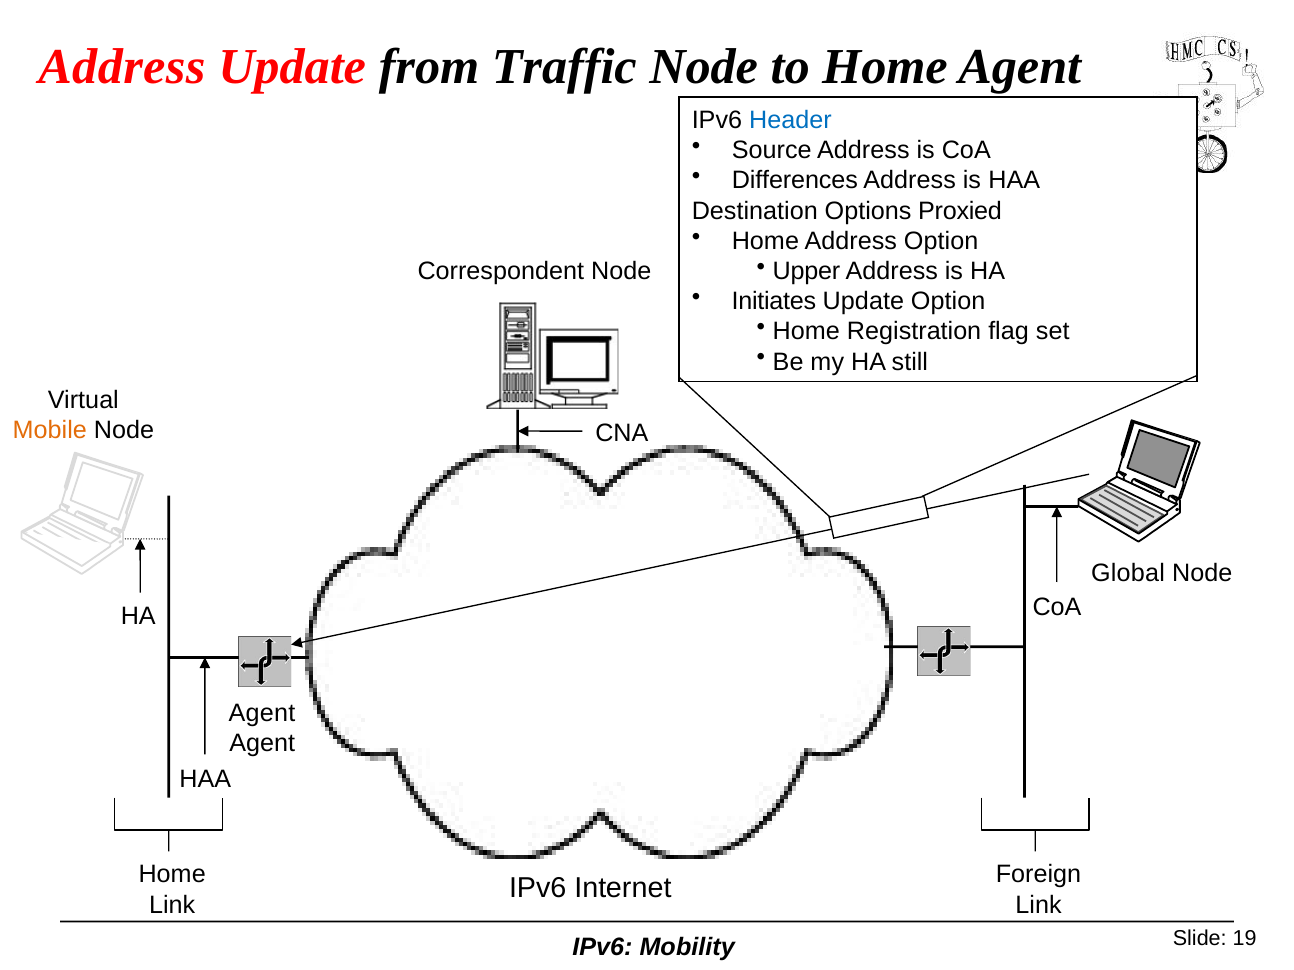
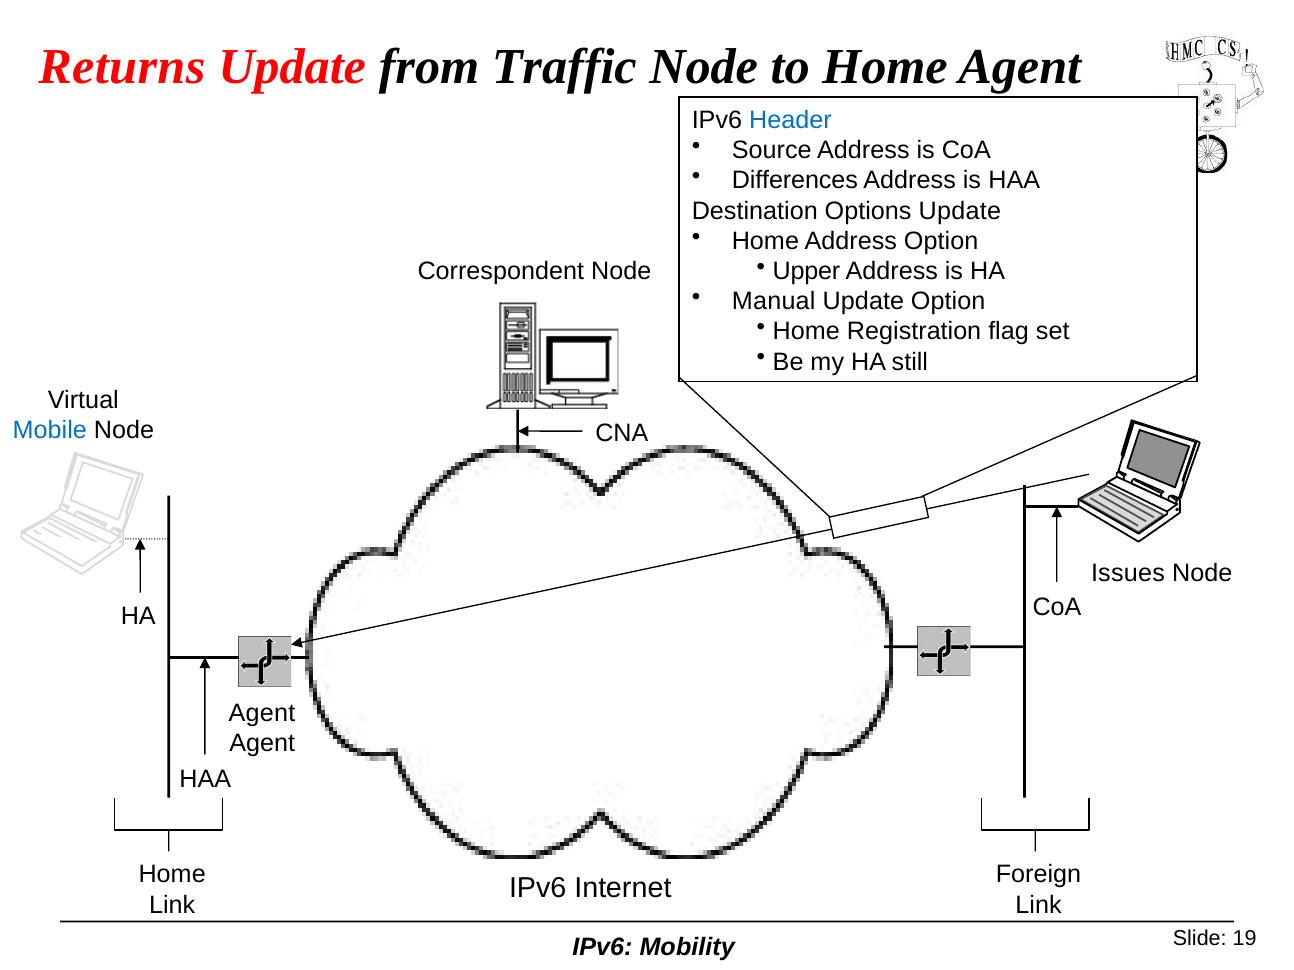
Address at (122, 67): Address -> Returns
Options Proxied: Proxied -> Update
Initiates: Initiates -> Manual
Mobile colour: orange -> blue
Global: Global -> Issues
